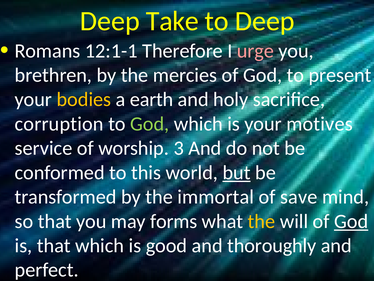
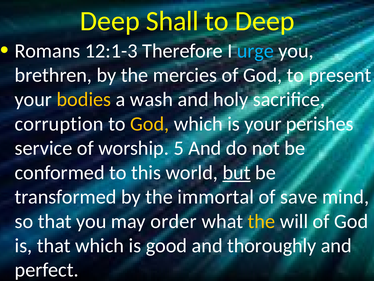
Take: Take -> Shall
12:1-1: 12:1-1 -> 12:1-3
urge colour: pink -> light blue
earth: earth -> wash
God at (150, 124) colour: light green -> yellow
motives: motives -> perishes
3: 3 -> 5
forms: forms -> order
God at (351, 221) underline: present -> none
